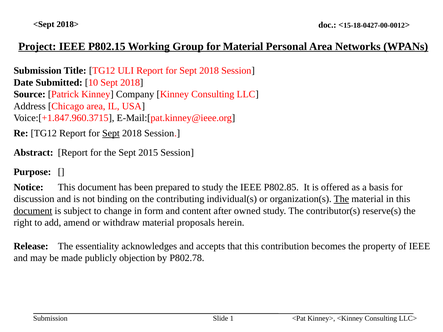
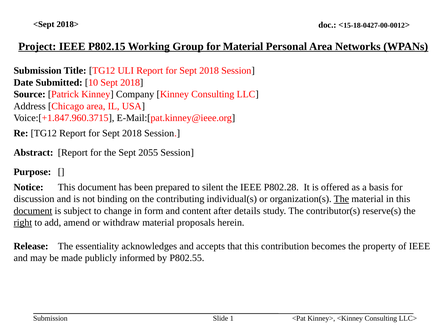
Sept at (111, 134) underline: present -> none
2015: 2015 -> 2055
to study: study -> silent
P802.85: P802.85 -> P802.28
owned: owned -> details
right underline: none -> present
objection: objection -> informed
P802.78: P802.78 -> P802.55
